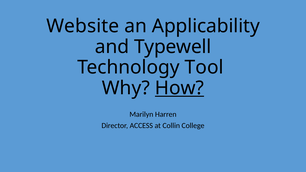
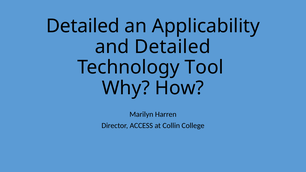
Website at (83, 26): Website -> Detailed
and Typewell: Typewell -> Detailed
How underline: present -> none
